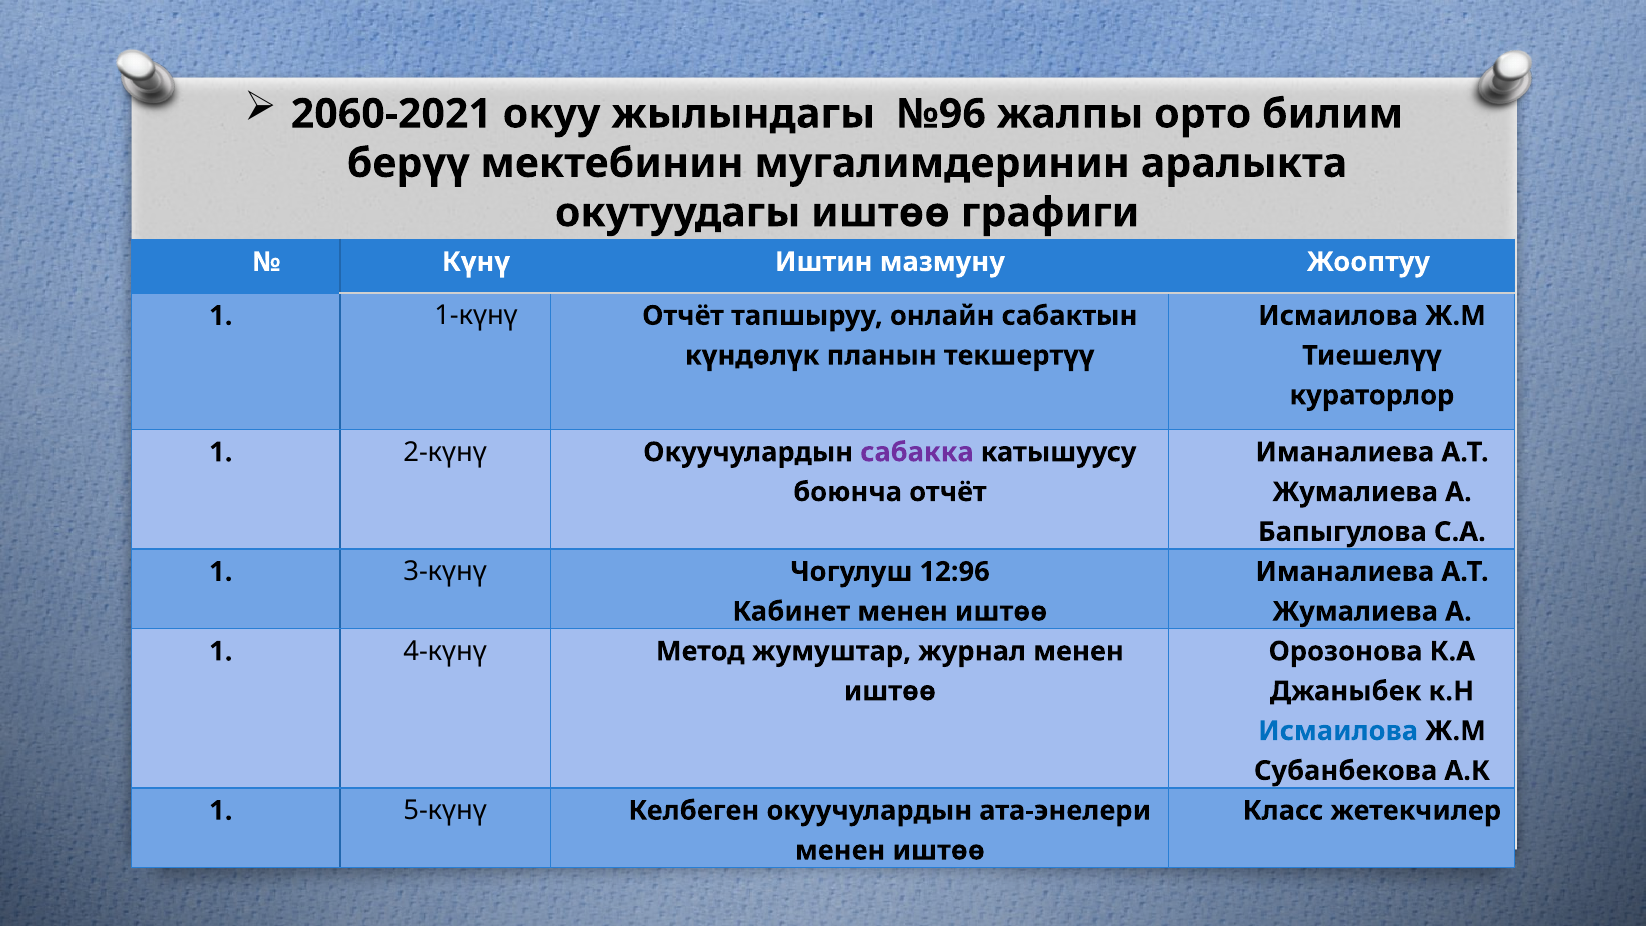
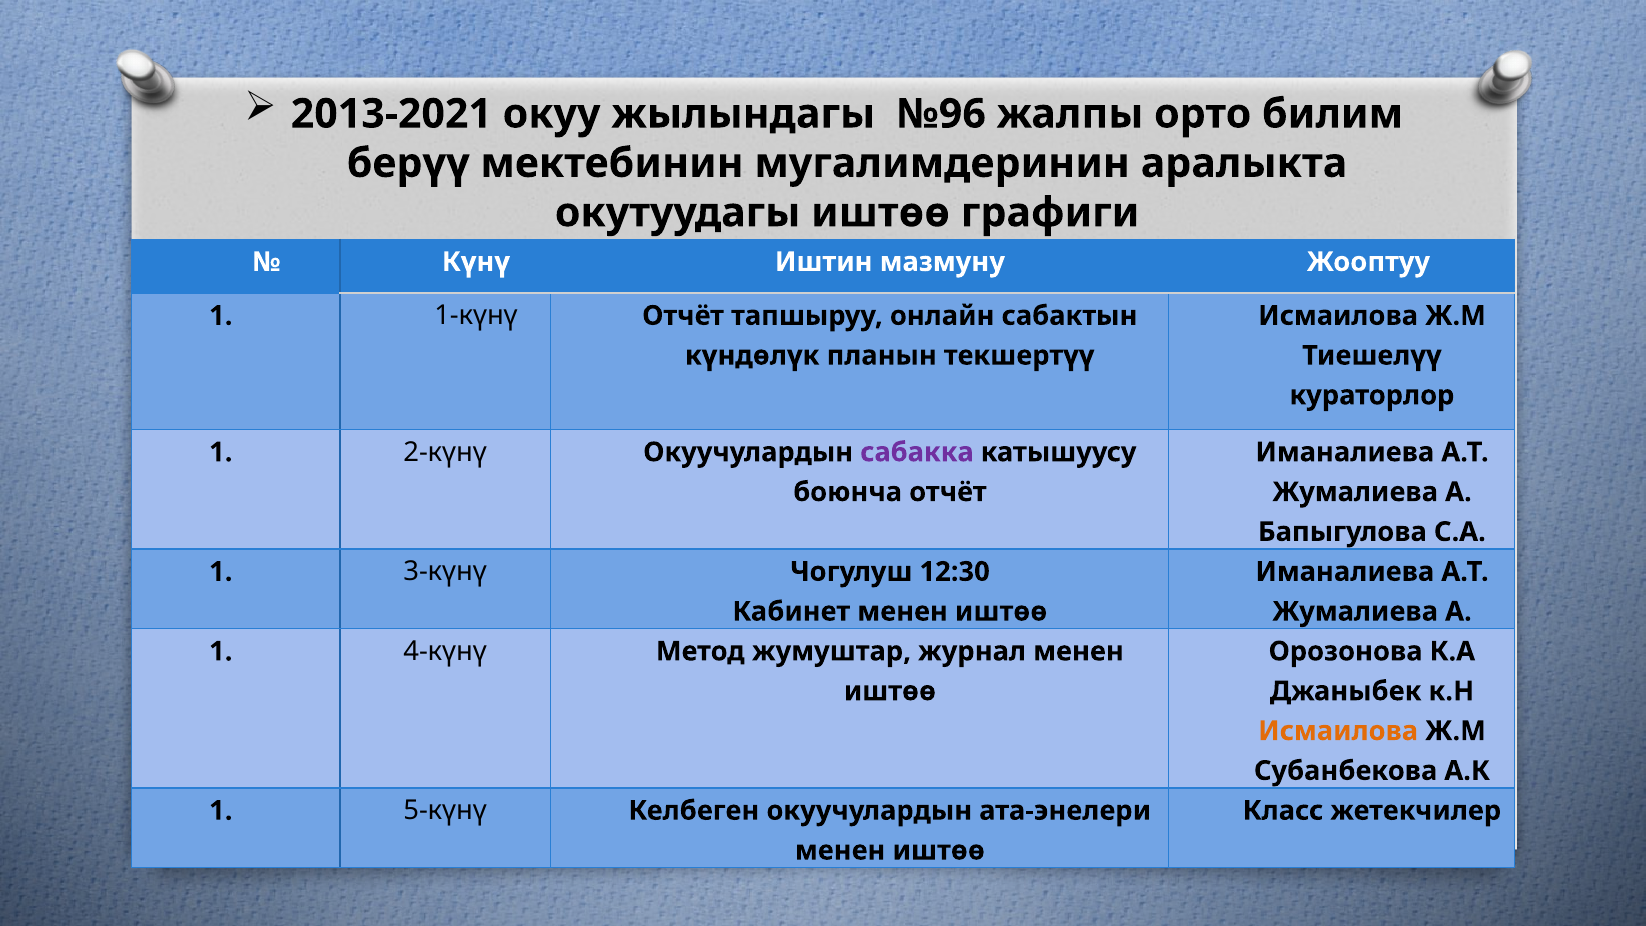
2060-2021: 2060-2021 -> 2013-2021
12:96: 12:96 -> 12:30
Исмаилова at (1338, 731) colour: blue -> orange
